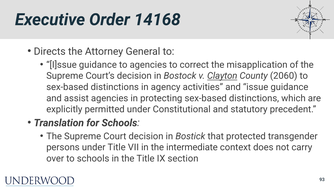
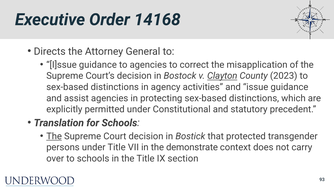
2060: 2060 -> 2023
The at (54, 136) underline: none -> present
intermediate: intermediate -> demonstrate
